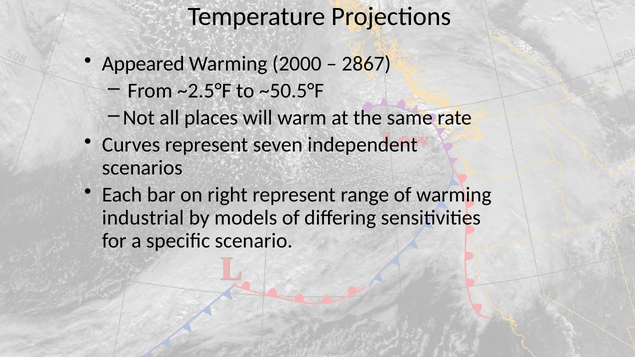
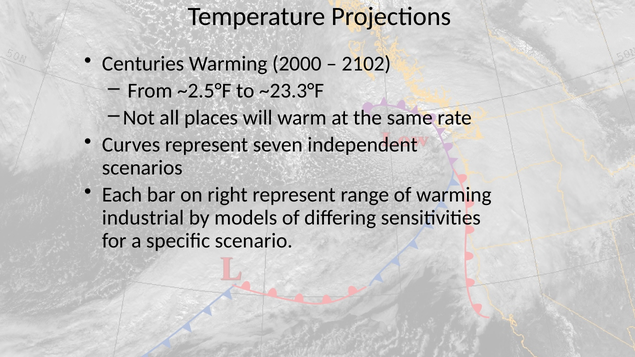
Appeared: Appeared -> Centuries
2867: 2867 -> 2102
~50.5°F: ~50.5°F -> ~23.3°F
